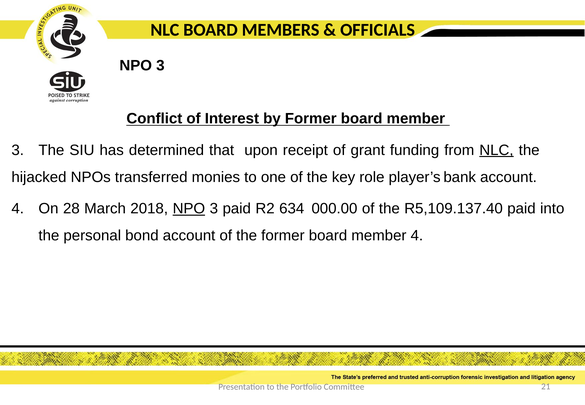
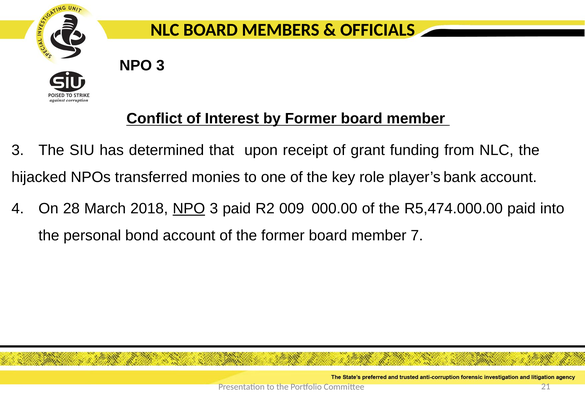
NLC at (496, 150) underline: present -> none
634: 634 -> 009
R5,109.137.40: R5,109.137.40 -> R5,474.000.00
member 4: 4 -> 7
